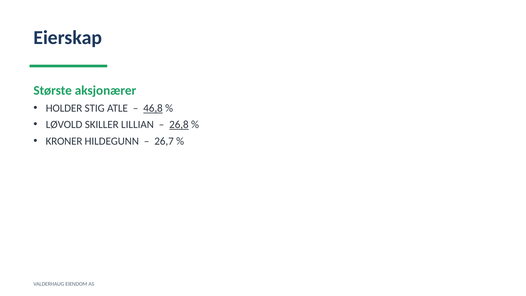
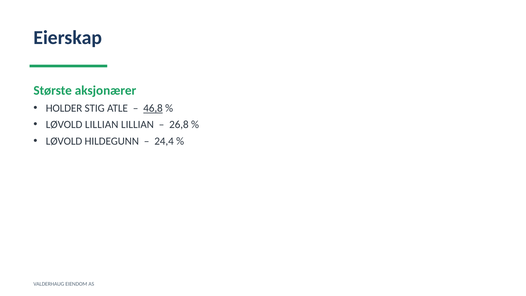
LØVOLD SKILLER: SKILLER -> LILLIAN
26,8 underline: present -> none
KRONER at (64, 141): KRONER -> LØVOLD
26,7: 26,7 -> 24,4
